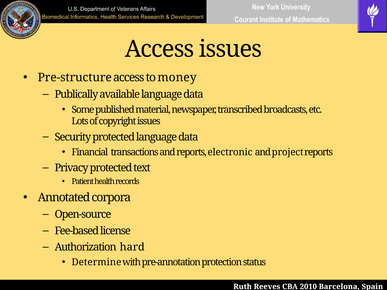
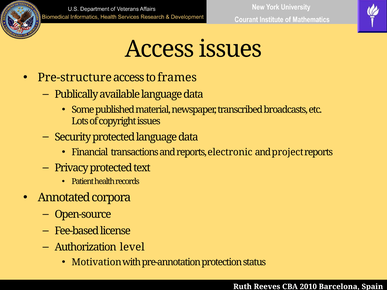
money: money -> frames
hard: hard -> level
Determine: Determine -> Motivation
